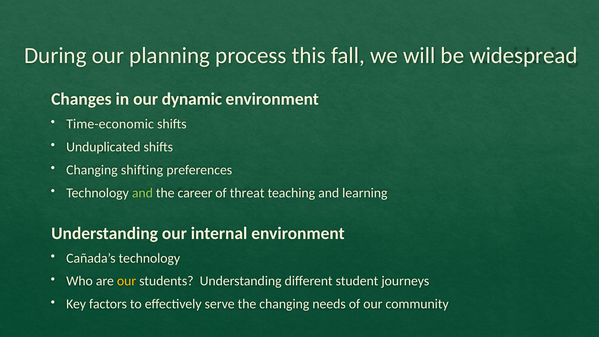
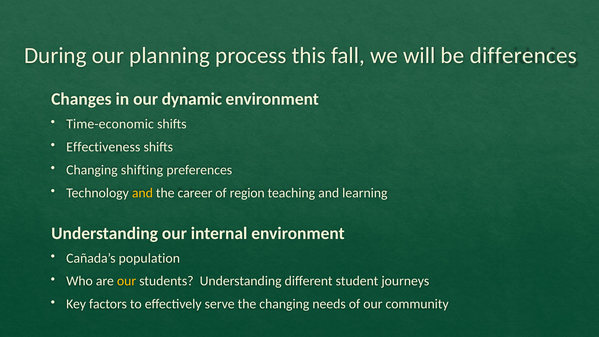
widespread: widespread -> differences
Unduplicated: Unduplicated -> Effectiveness
and at (142, 193) colour: light green -> yellow
threat: threat -> region
Cañada’s technology: technology -> population
